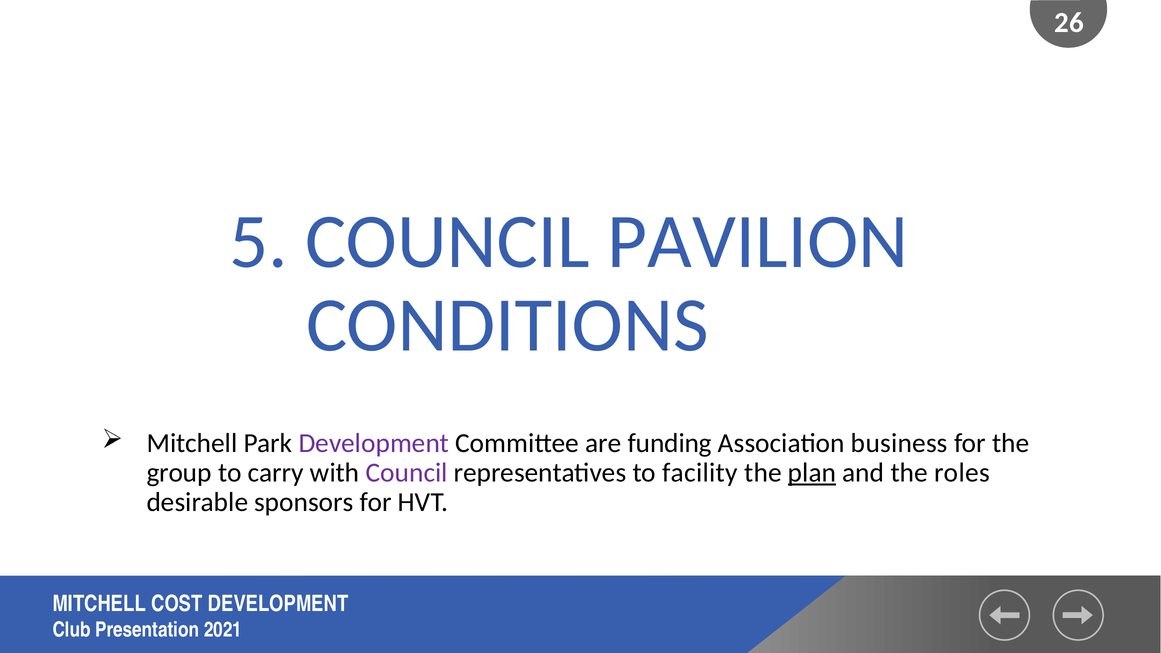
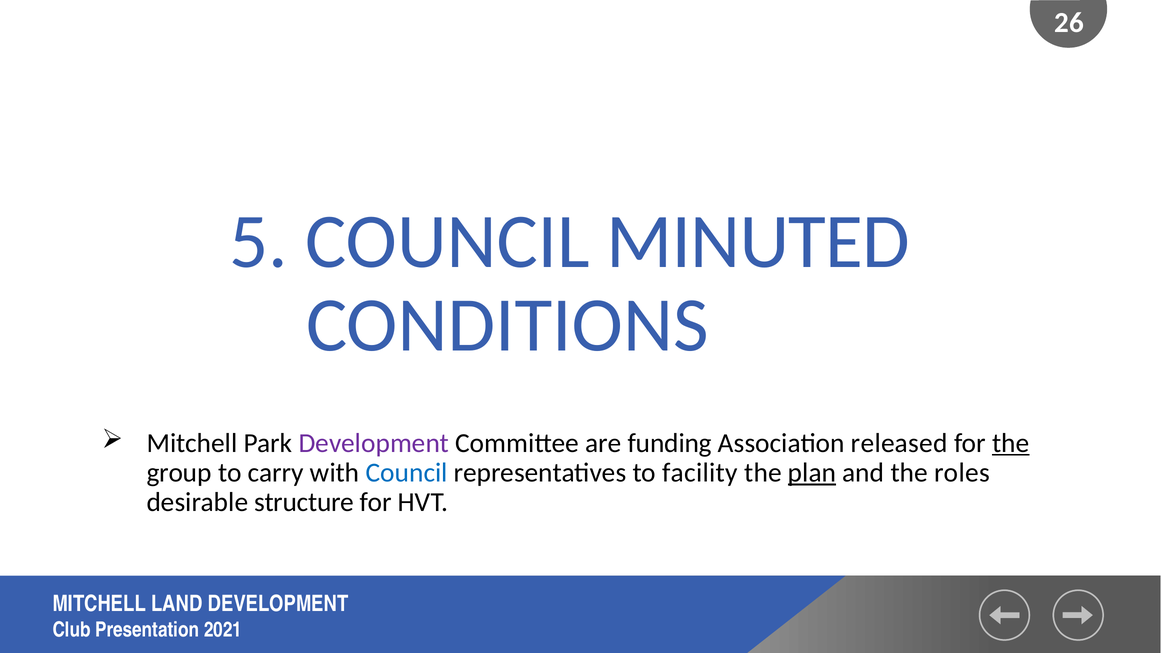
PAVILION: PAVILION -> MINUTED
business: business -> released
the at (1011, 443) underline: none -> present
Council at (407, 473) colour: purple -> blue
sponsors: sponsors -> structure
COST: COST -> LAND
